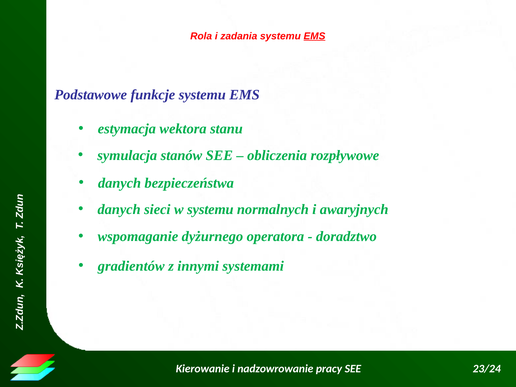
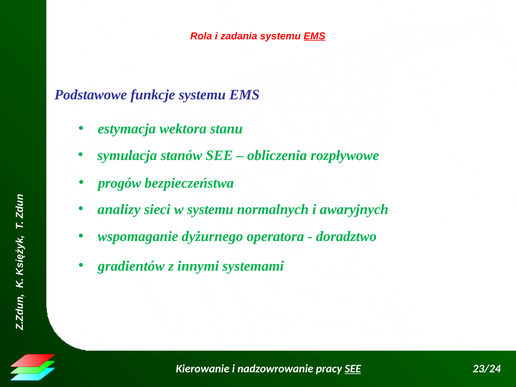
danych at (120, 183): danych -> progów
danych at (119, 209): danych -> analizy
SEE at (353, 369) underline: none -> present
